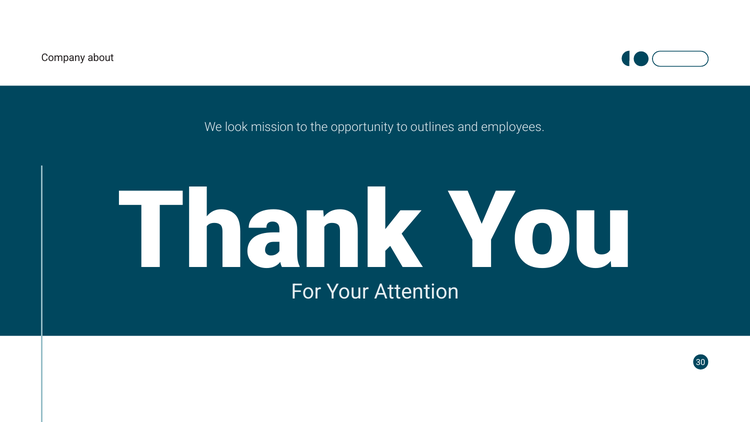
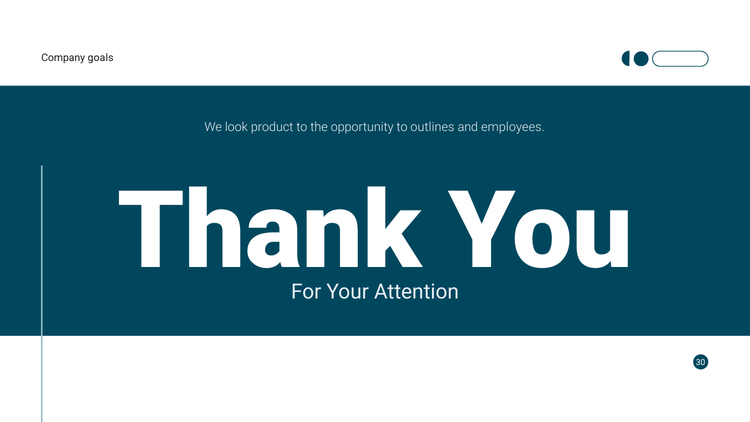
about: about -> goals
mission: mission -> product
